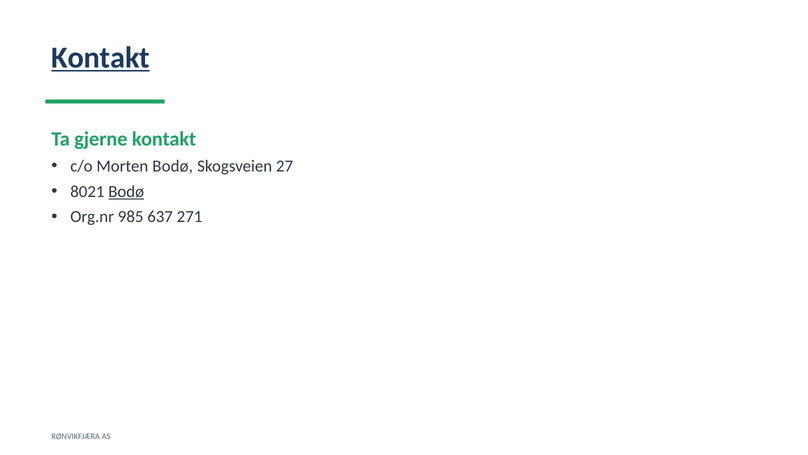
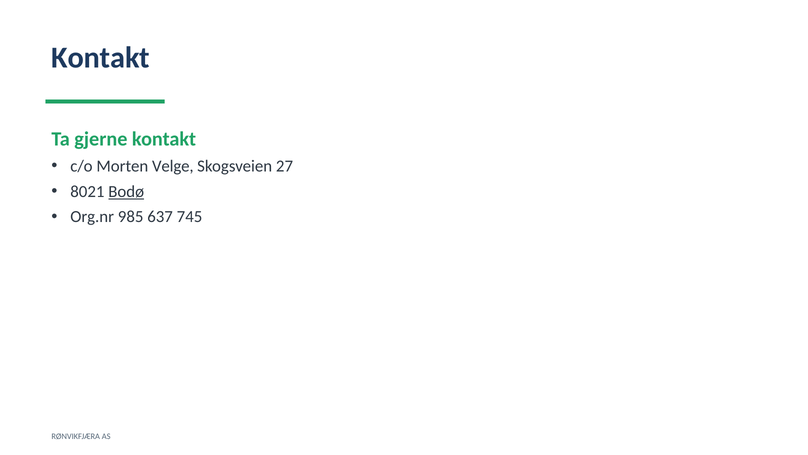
Kontakt at (101, 58) underline: present -> none
Morten Bodø: Bodø -> Velge
271: 271 -> 745
